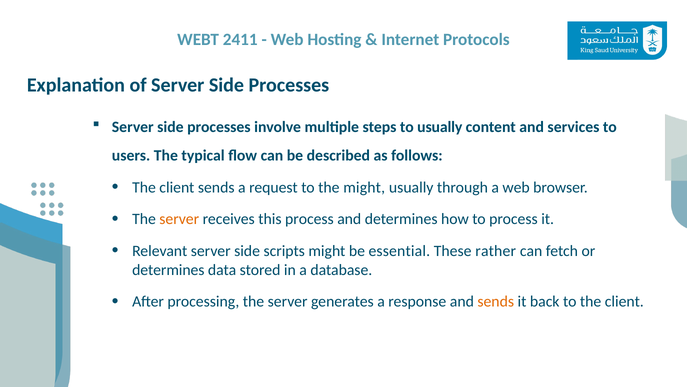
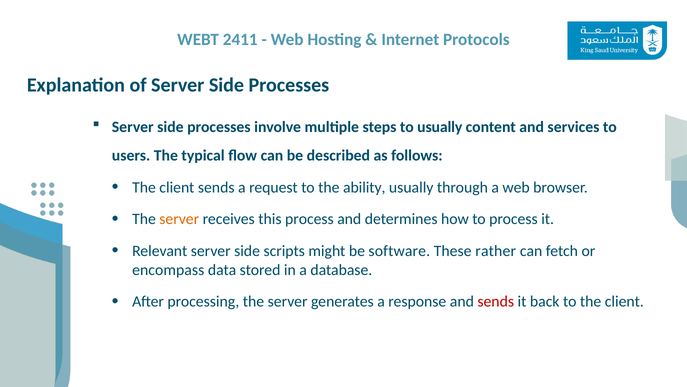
the might: might -> ability
essential: essential -> software
determines at (168, 269): determines -> encompass
sends at (496, 301) colour: orange -> red
